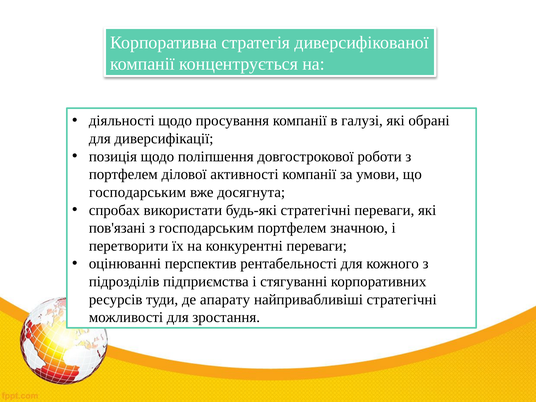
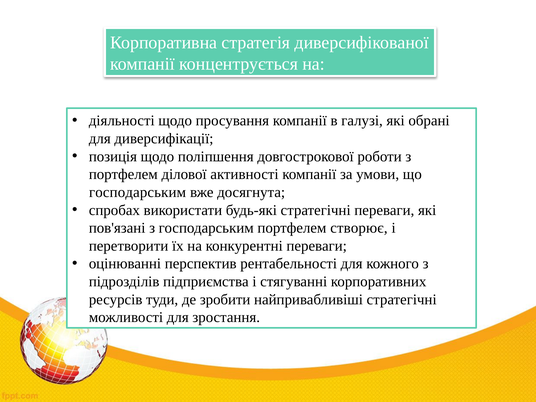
значною: значною -> створює
апарату: апарату -> зробити
